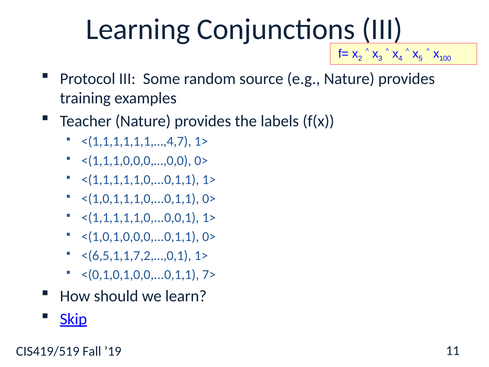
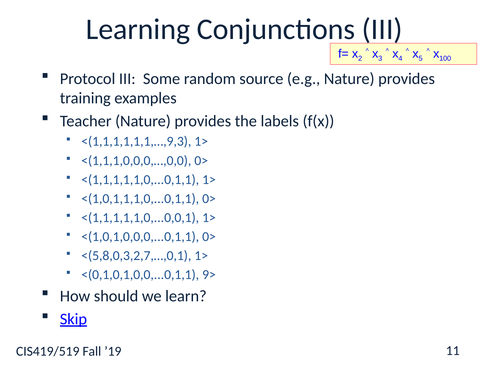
<(1,1,1,1,1,1,…,4,7: <(1,1,1,1,1,1,…,4,7 -> <(1,1,1,1,1,1,…,9,3
<(6,5,1,1,7,2,…,0,1: <(6,5,1,1,7,2,…,0,1 -> <(5,8,0,3,2,7,…,0,1
7>: 7> -> 9>
